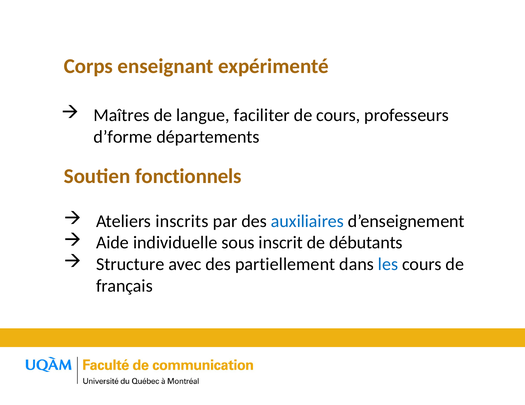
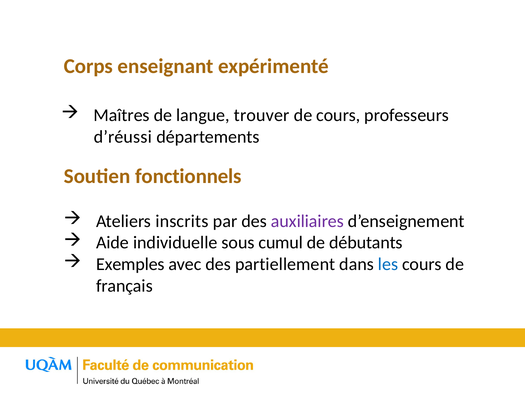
faciliter: faciliter -> trouver
d’forme: d’forme -> d’réussi
auxiliaires colour: blue -> purple
inscrit: inscrit -> cumul
Structure: Structure -> Exemples
